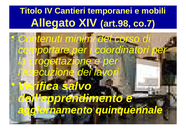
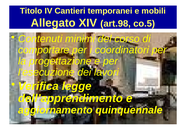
co.7: co.7 -> co.5
salvo: salvo -> legge
